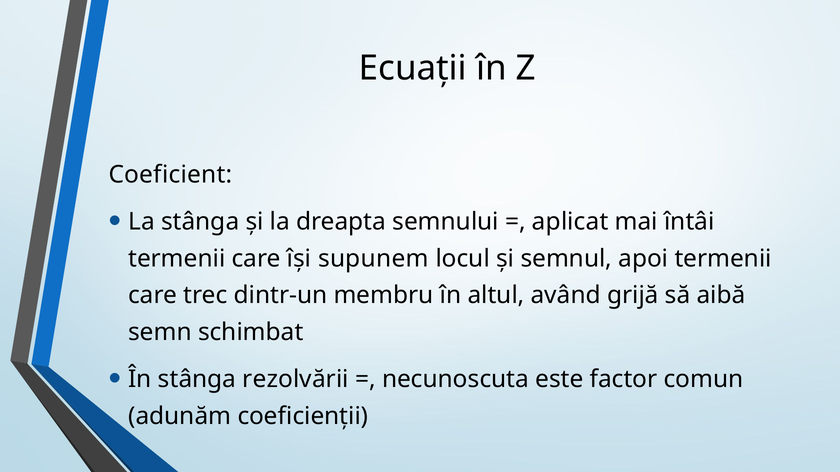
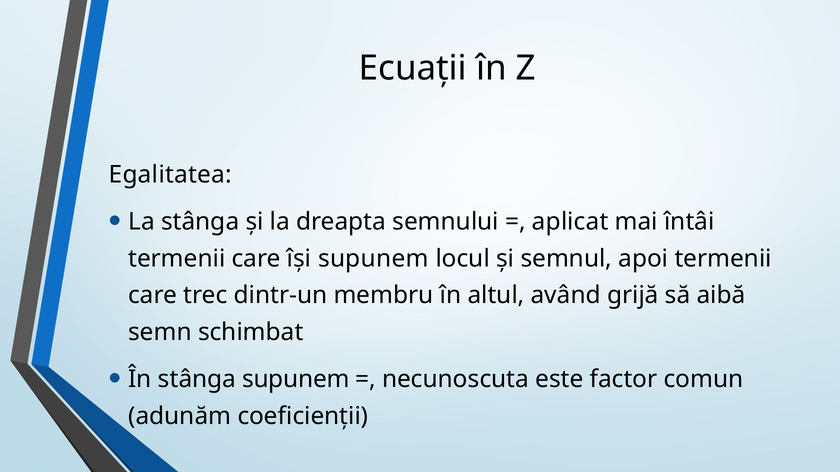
Coeficient: Coeficient -> Egalitatea
stânga rezolvării: rezolvării -> supunem
